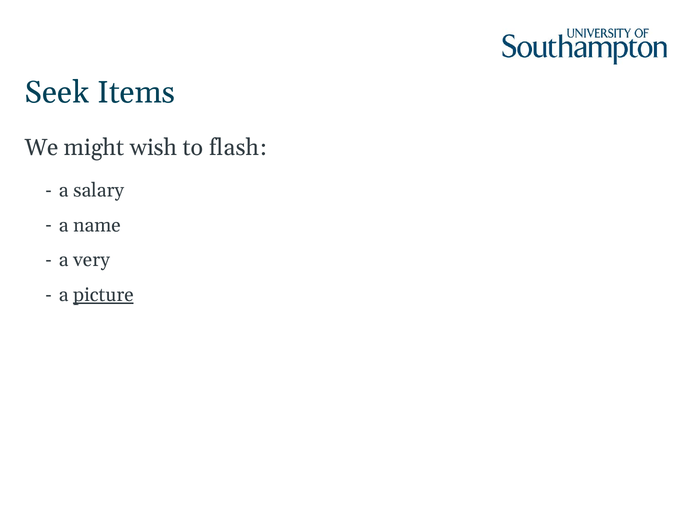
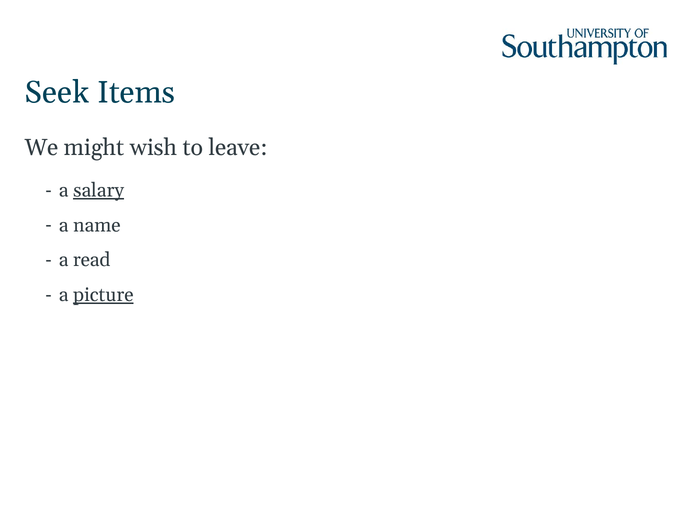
flash: flash -> leave
salary underline: none -> present
very: very -> read
